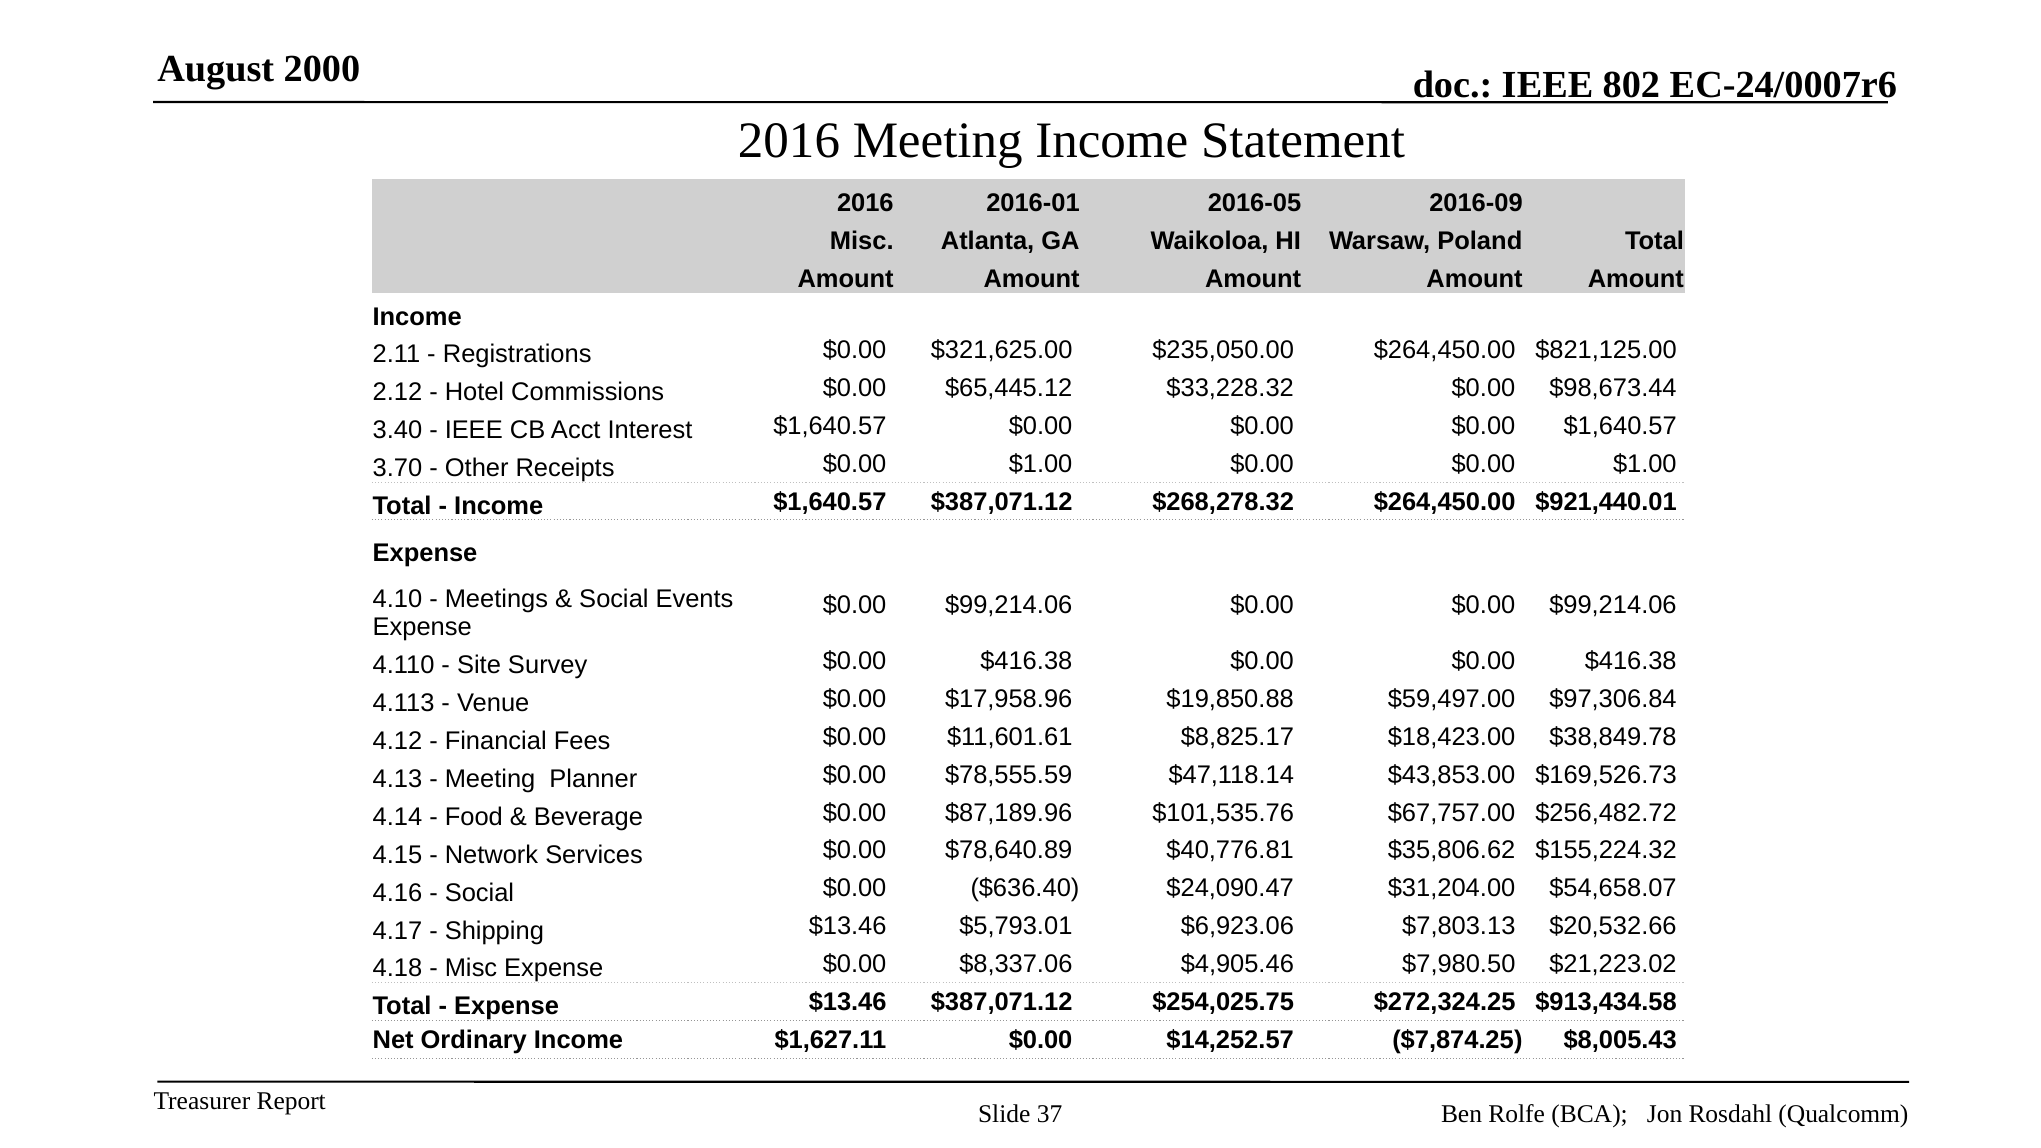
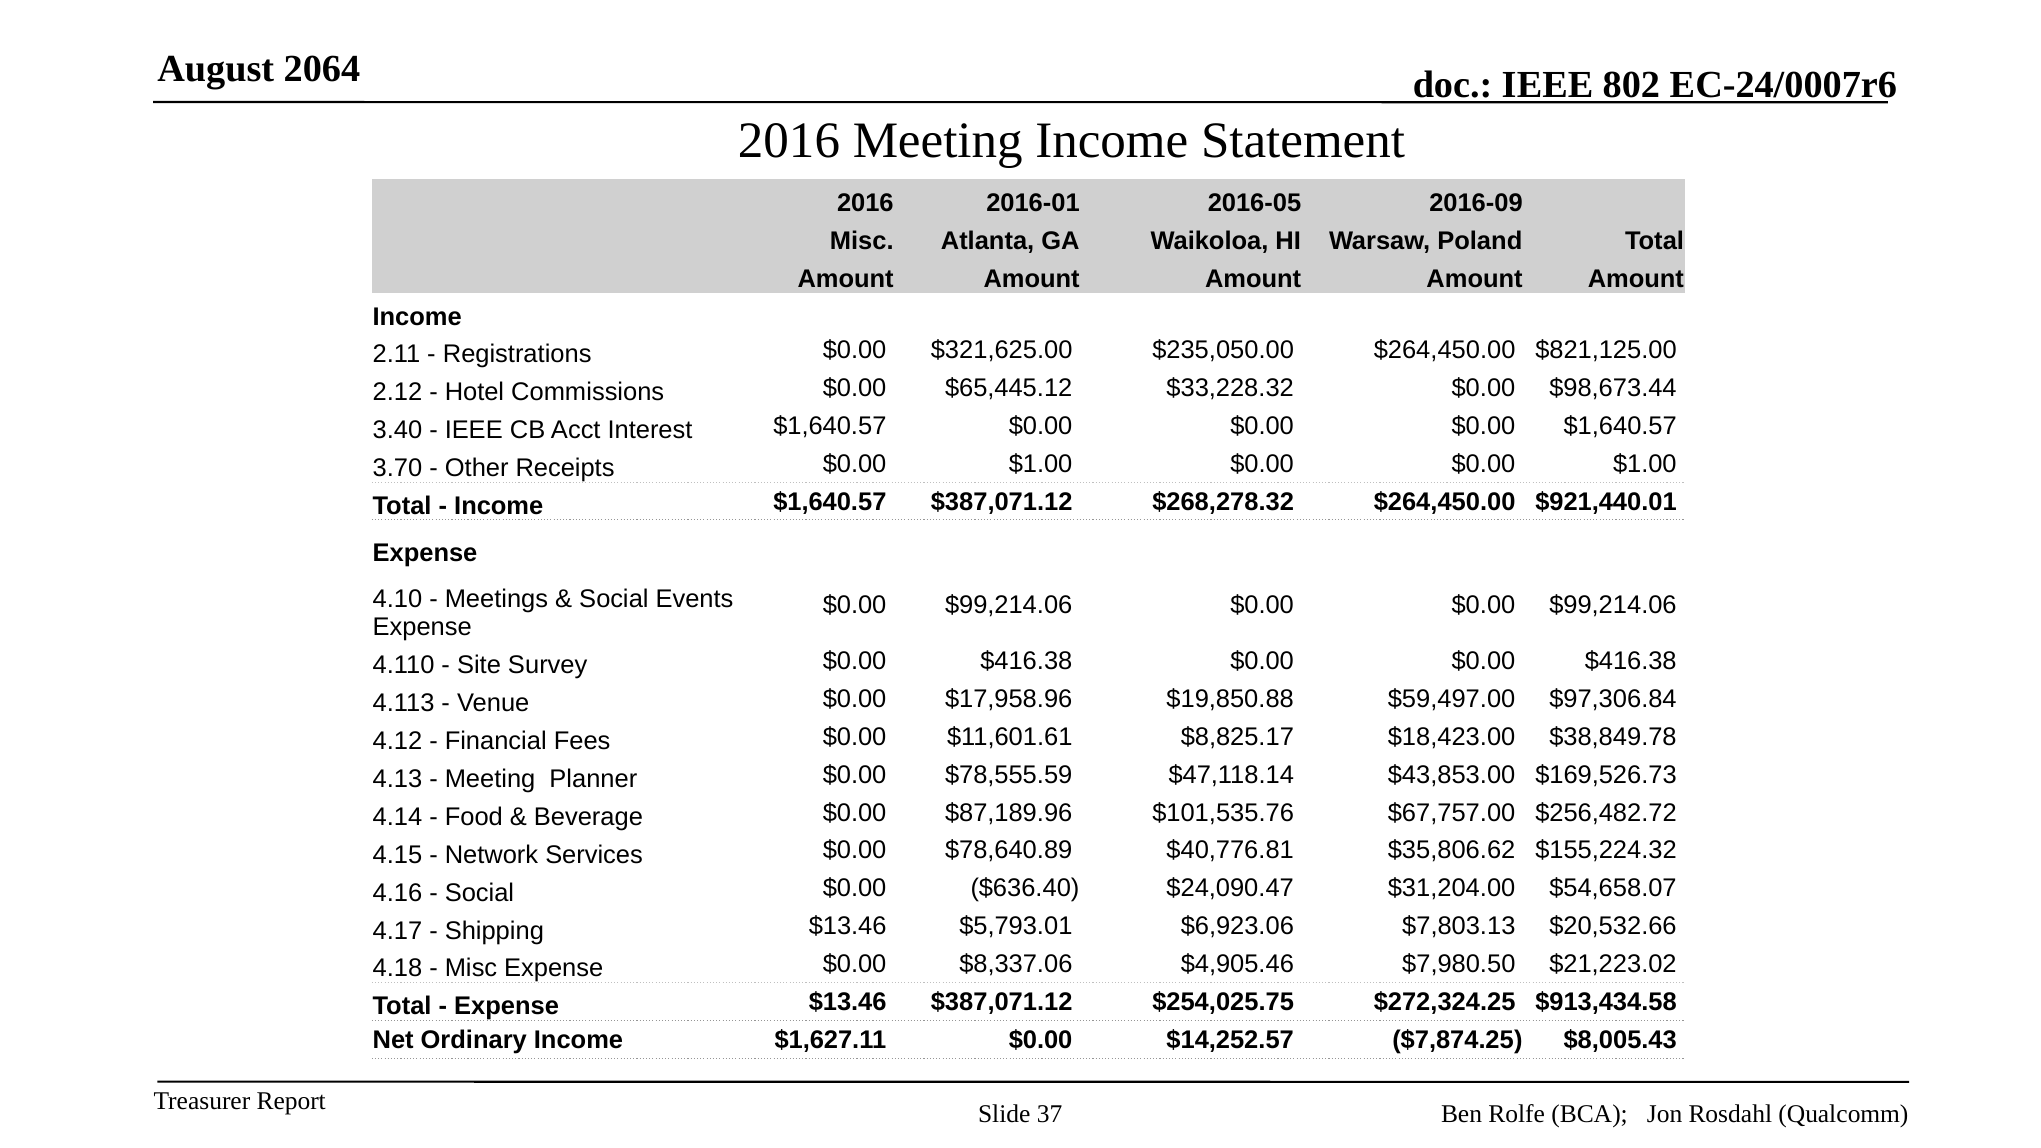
2000: 2000 -> 2064
